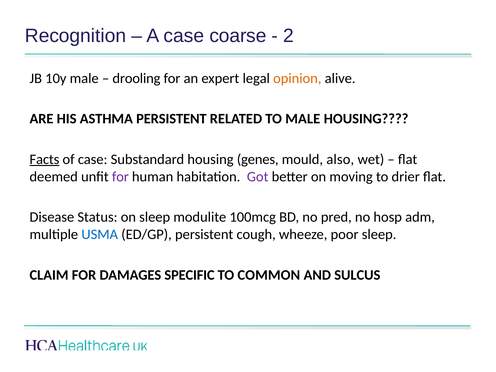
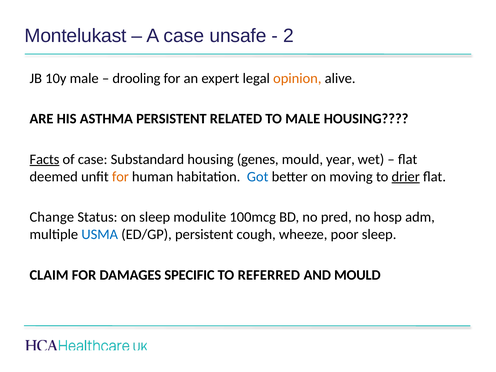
Recognition: Recognition -> Montelukast
coarse: coarse -> unsafe
also: also -> year
for at (120, 177) colour: purple -> orange
Got colour: purple -> blue
drier underline: none -> present
Disease: Disease -> Change
COMMON: COMMON -> REFERRED
AND SULCUS: SULCUS -> MOULD
